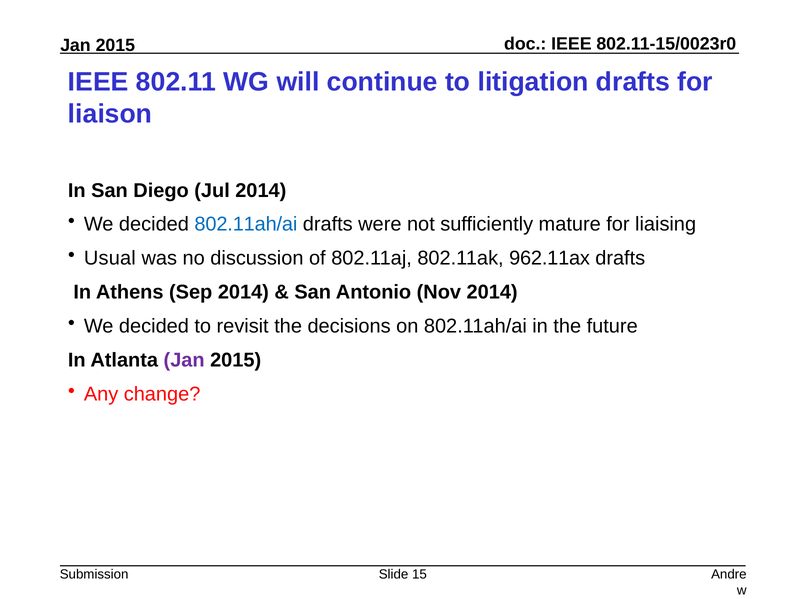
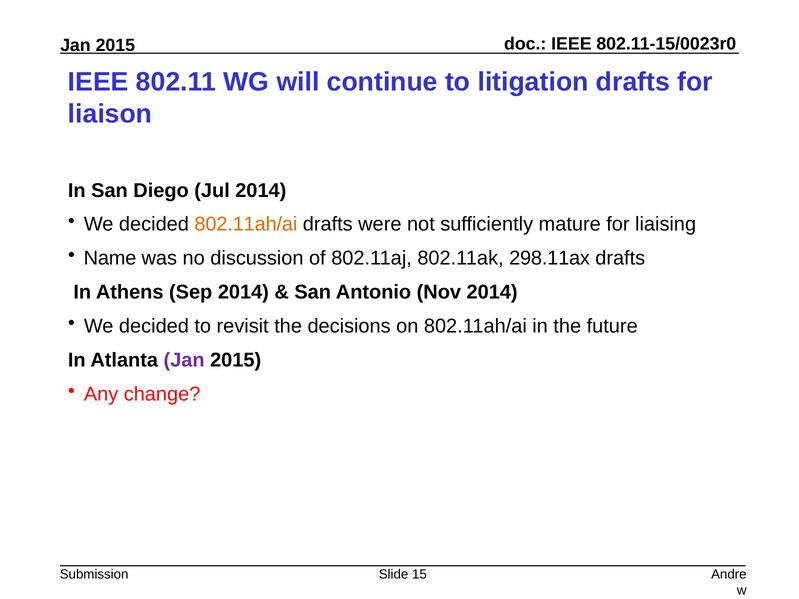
802.11ah/ai at (246, 224) colour: blue -> orange
Usual: Usual -> Name
962.11ax: 962.11ax -> 298.11ax
